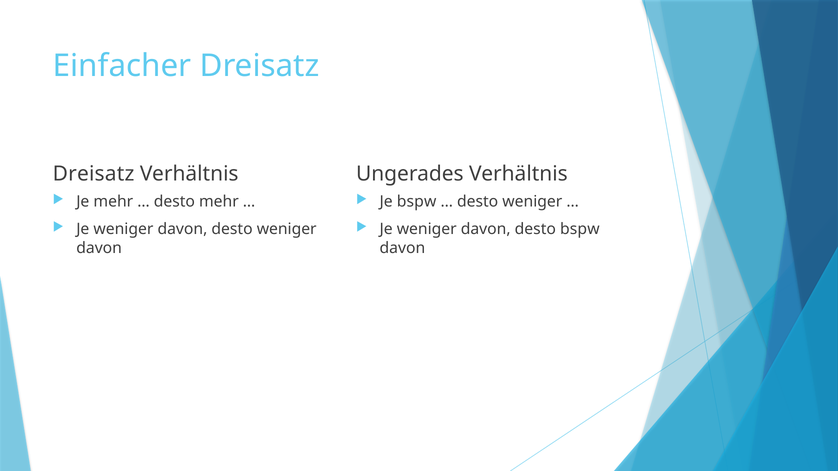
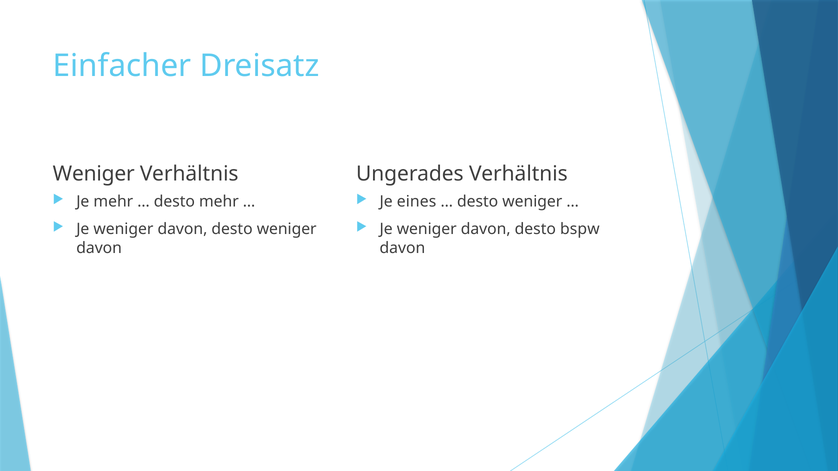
Dreisatz at (94, 174): Dreisatz -> Weniger
Je bspw: bspw -> eines
